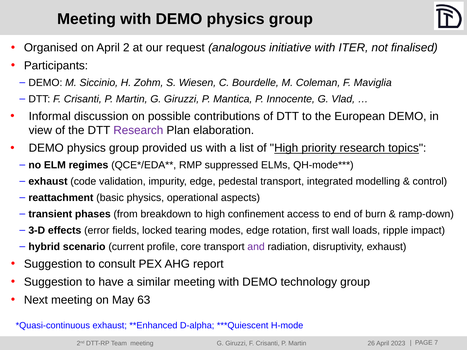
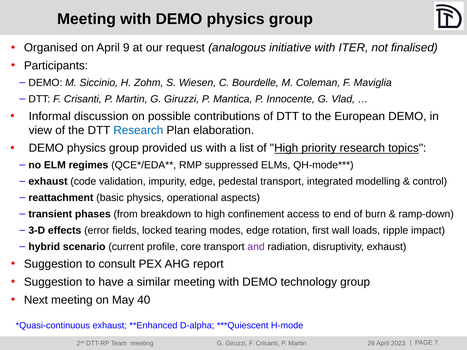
2: 2 -> 9
Research at (138, 130) colour: purple -> blue
63: 63 -> 40
